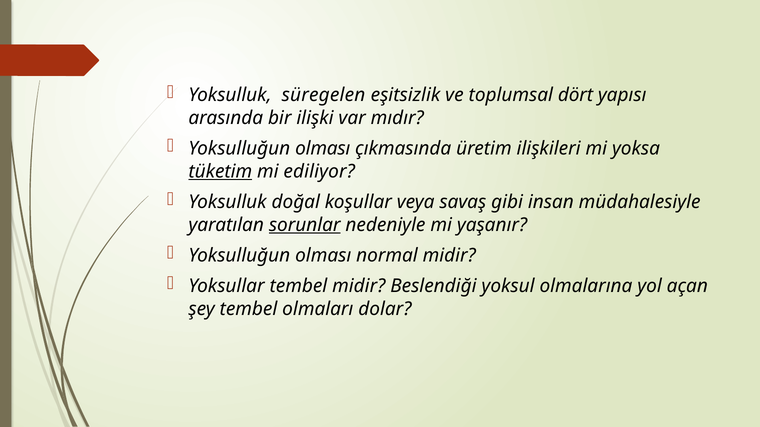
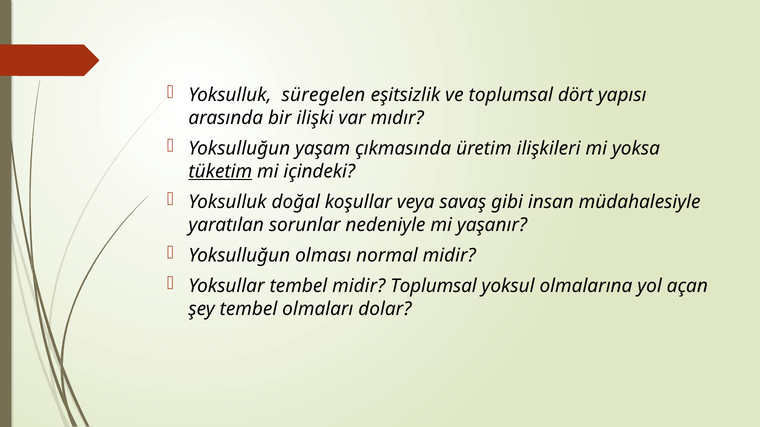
olması at (323, 149): olması -> yaşam
ediliyor: ediliyor -> içindeki
sorunlar underline: present -> none
midir Beslendiği: Beslendiği -> Toplumsal
